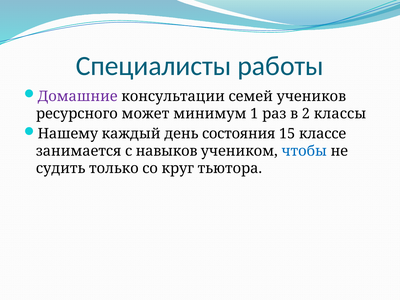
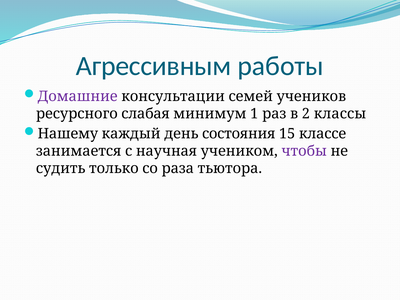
Специалисты: Специалисты -> Агрессивным
может: может -> слабая
навыков: навыков -> научная
чтобы colour: blue -> purple
круг: круг -> раза
